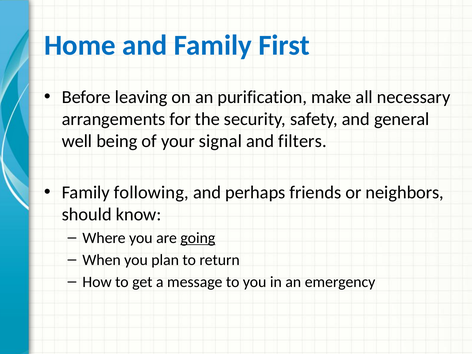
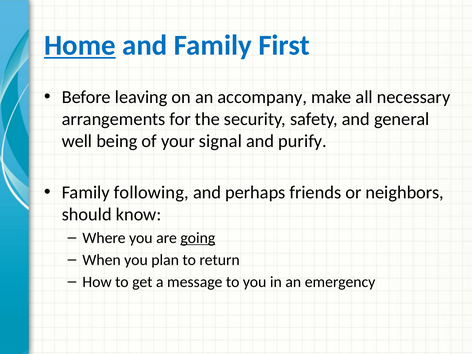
Home underline: none -> present
purification: purification -> accompany
filters: filters -> purify
